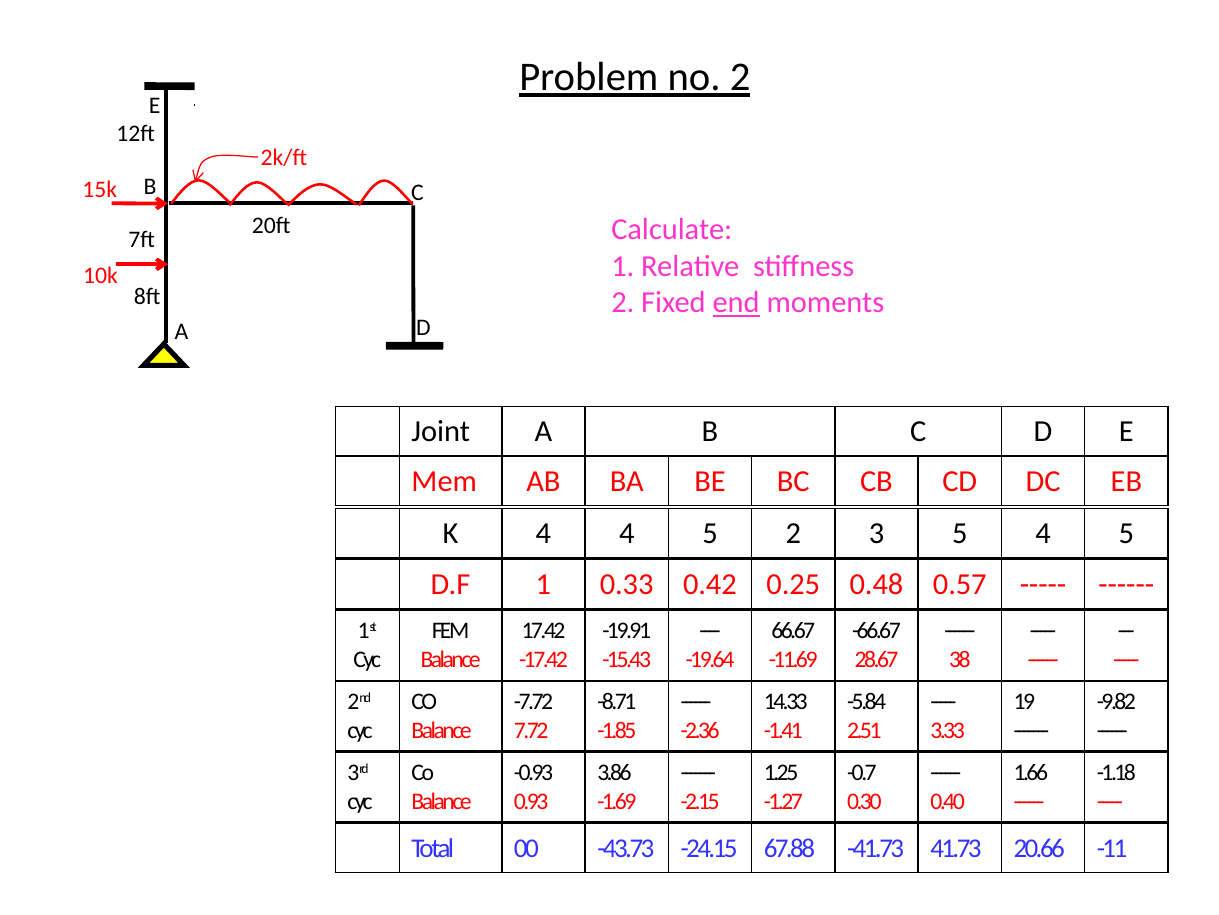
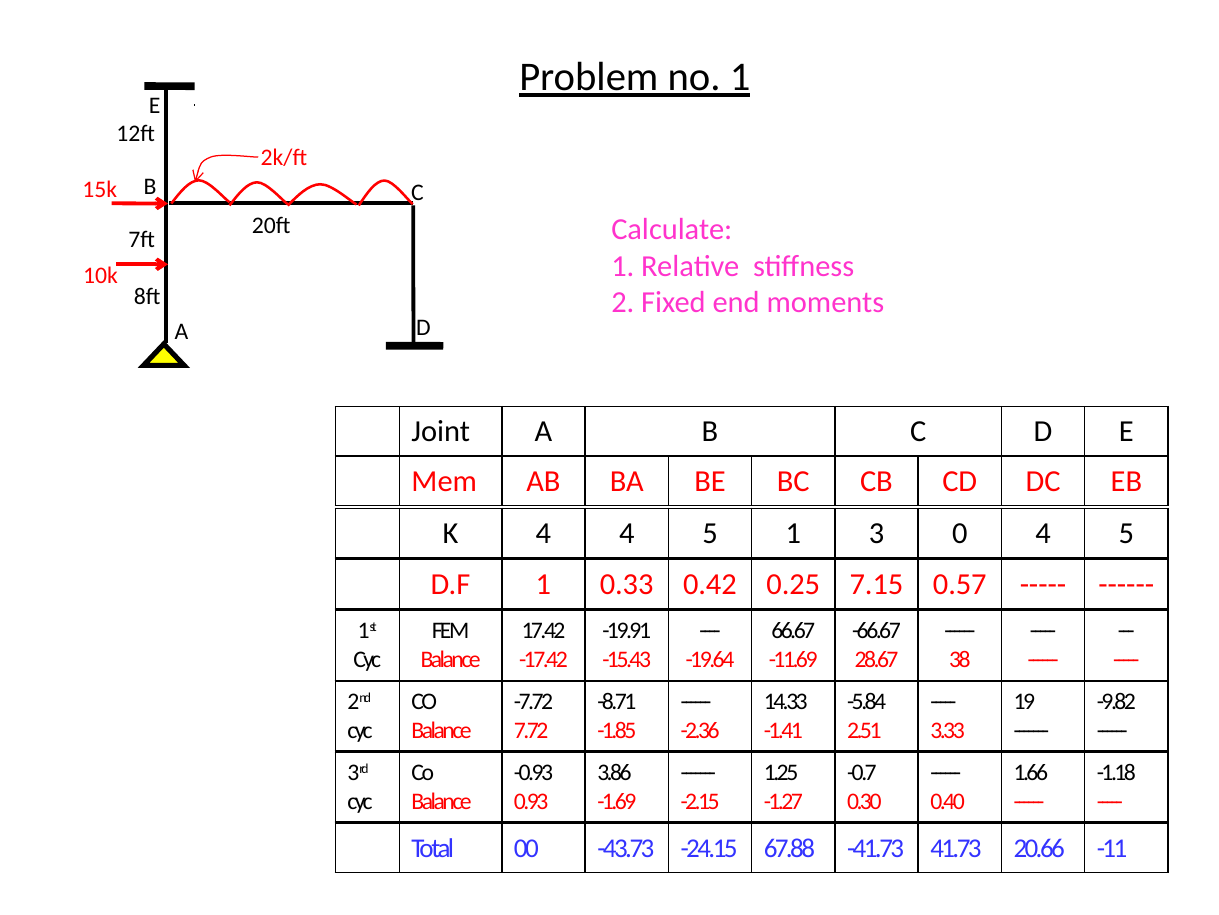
no 2: 2 -> 1
end underline: present -> none
5 2: 2 -> 1
3 5: 5 -> 0
0.48: 0.48 -> 7.15
